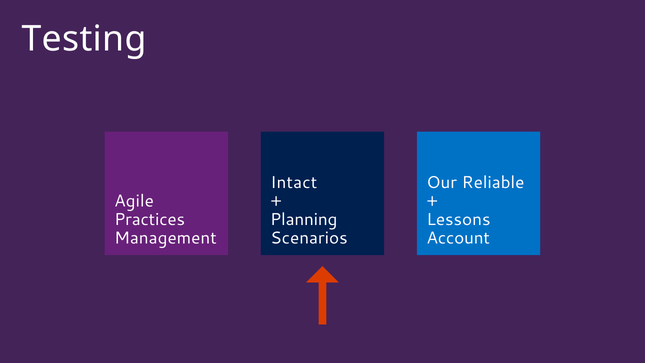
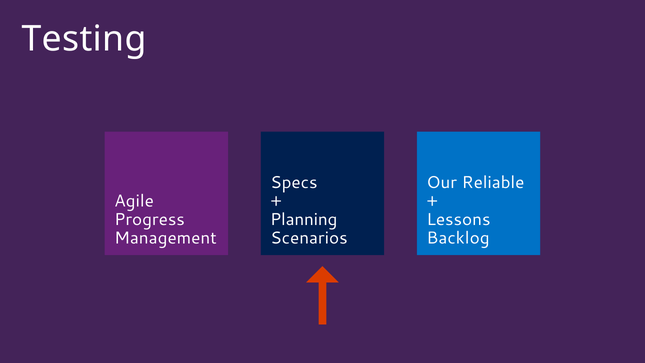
Intact: Intact -> Specs
Practices: Practices -> Progress
Account: Account -> Backlog
